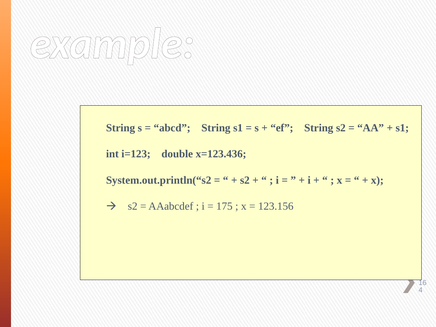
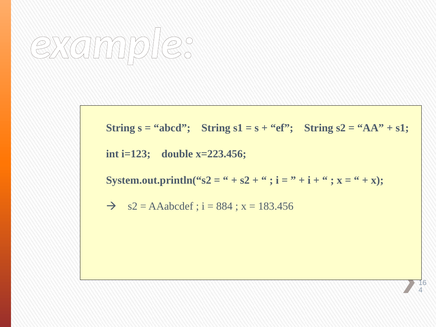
x=123.436: x=123.436 -> x=223.456
175: 175 -> 884
123.156: 123.156 -> 183.456
